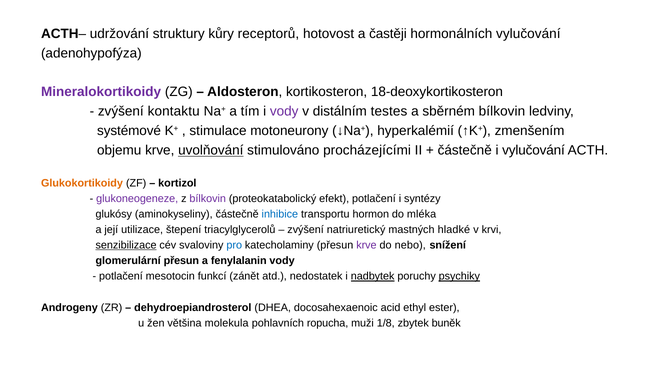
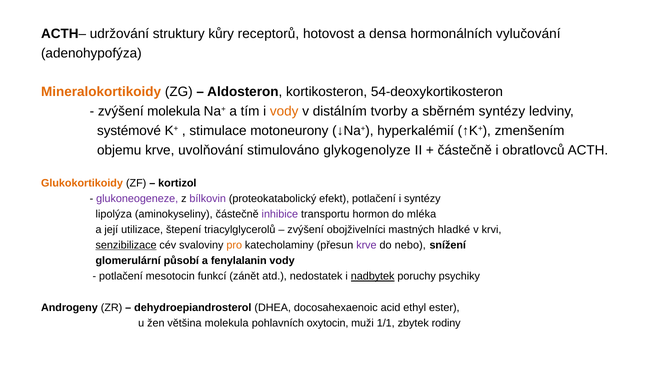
častěji: častěji -> densa
Mineralokortikoidy colour: purple -> orange
18-deoxykortikosteron: 18-deoxykortikosteron -> 54-deoxykortikosteron
zvýšení kontaktu: kontaktu -> molekula
vody at (284, 111) colour: purple -> orange
testes: testes -> tvorby
sběrném bílkovin: bílkovin -> syntézy
uvolňování underline: present -> none
procházejícími: procházejícími -> glykogenolyze
i vylučování: vylučování -> obratlovců
glukósy: glukósy -> lipolýza
inhibice colour: blue -> purple
natriuretický: natriuretický -> obojživelníci
pro colour: blue -> orange
glomerulární přesun: přesun -> působí
psychiky underline: present -> none
ropucha: ropucha -> oxytocin
1/8: 1/8 -> 1/1
buněk: buněk -> rodiny
